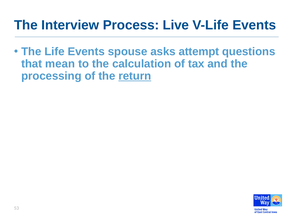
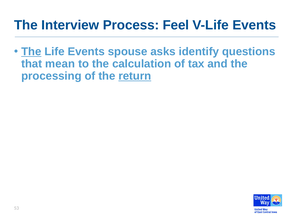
Live: Live -> Feel
The at (31, 52) underline: none -> present
attempt: attempt -> identify
